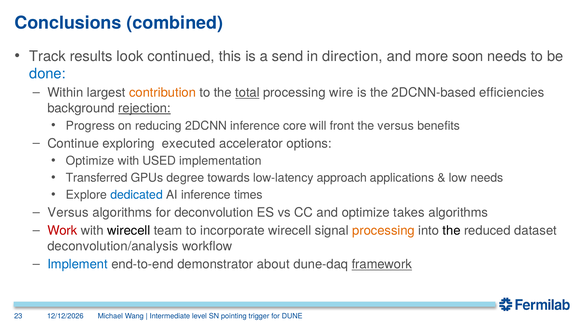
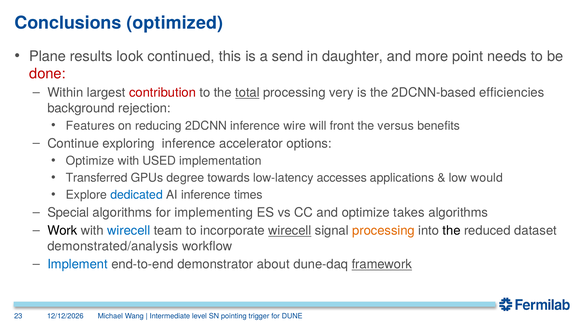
combined: combined -> optimized
Track: Track -> Plane
direction: direction -> daughter
soon: soon -> point
done colour: blue -> red
contribution colour: orange -> red
wire: wire -> very
rejection underline: present -> none
Progress: Progress -> Features
core: core -> wire
exploring executed: executed -> inference
approach: approach -> accesses
low needs: needs -> would
Versus at (68, 213): Versus -> Special
deconvolution: deconvolution -> implementing
Work colour: red -> black
wirecell at (129, 231) colour: black -> blue
wirecell at (290, 231) underline: none -> present
deconvolution/analysis: deconvolution/analysis -> demonstrated/analysis
